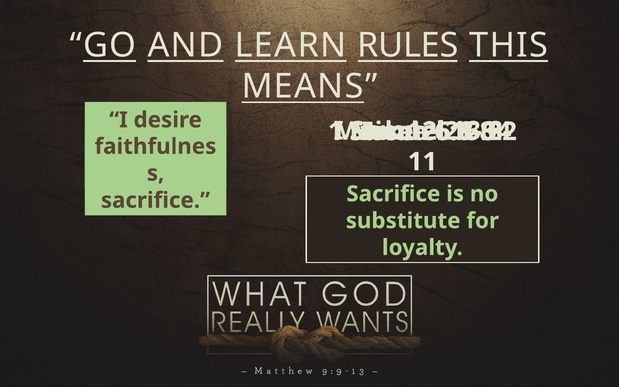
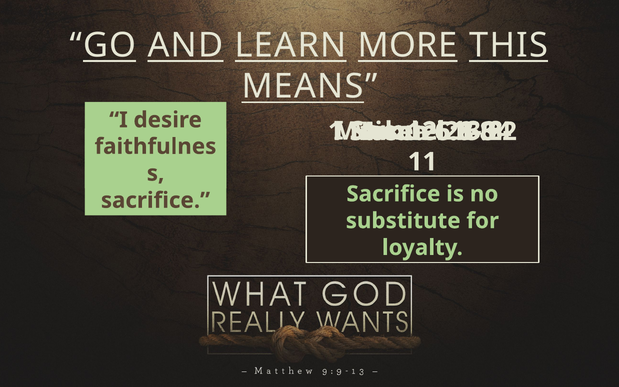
RULES: RULES -> MORE
